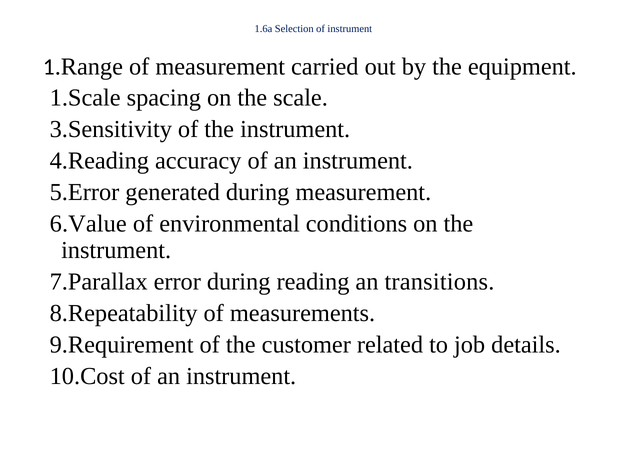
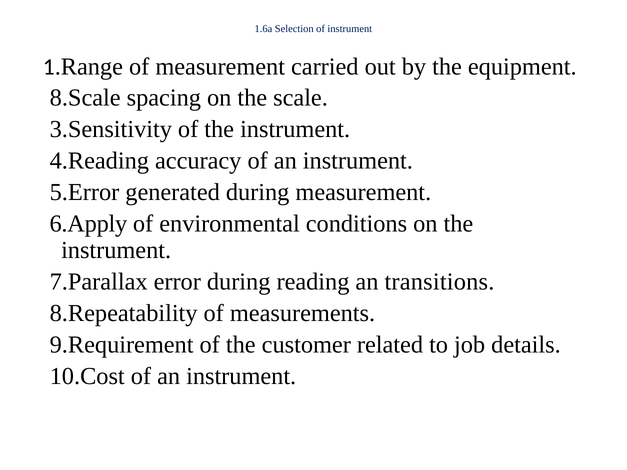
1.Scale: 1.Scale -> 8.Scale
6.Value: 6.Value -> 6.Apply
